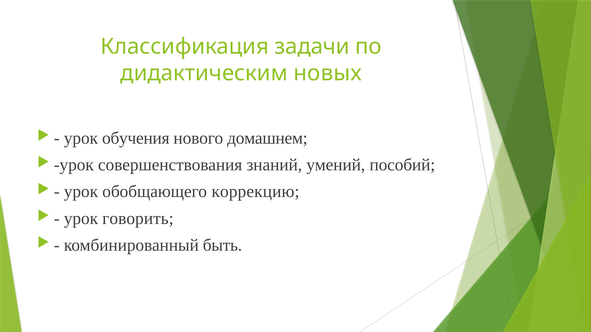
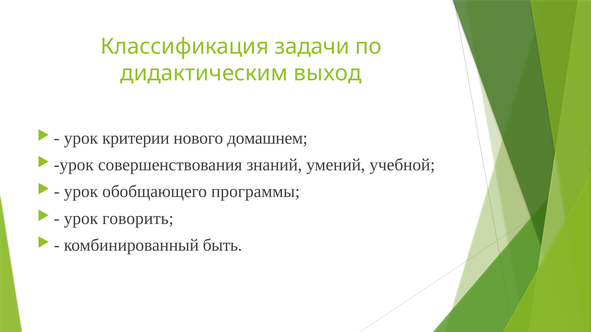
новых: новых -> выход
обучения: обучения -> критерии
пособий: пособий -> учебной
коррекцию: коррекцию -> программы
